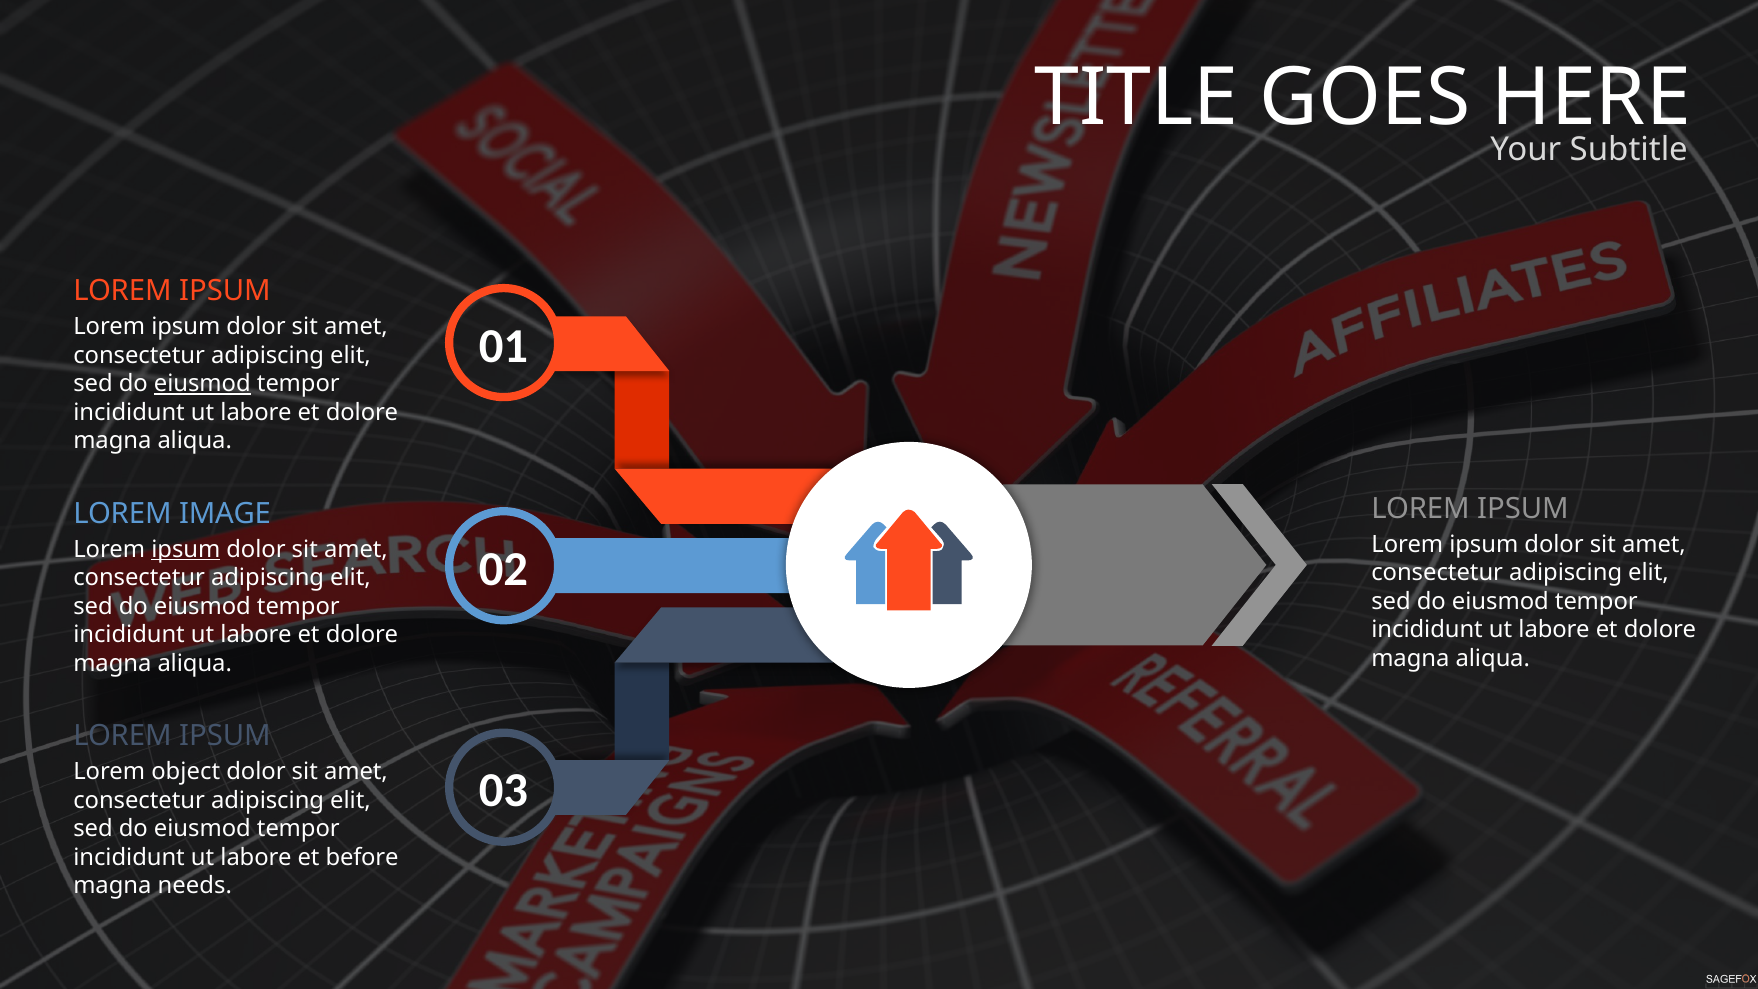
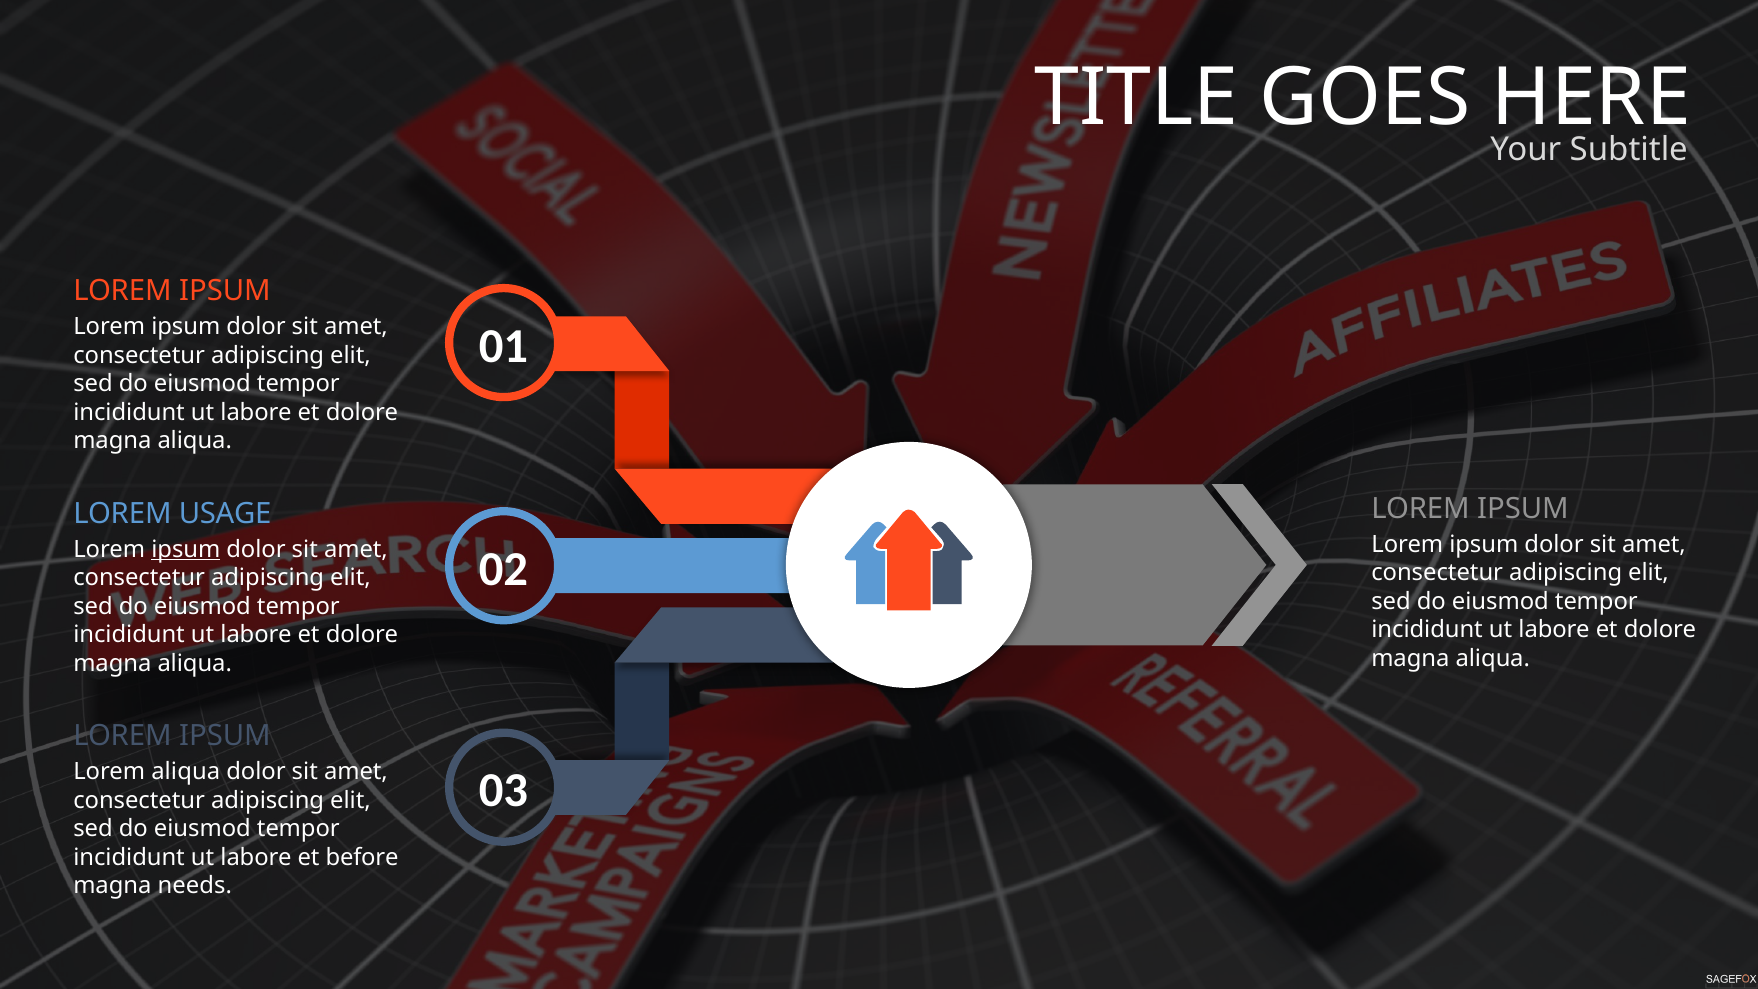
eiusmod at (202, 384) underline: present -> none
IMAGE: IMAGE -> USAGE
Lorem object: object -> aliqua
